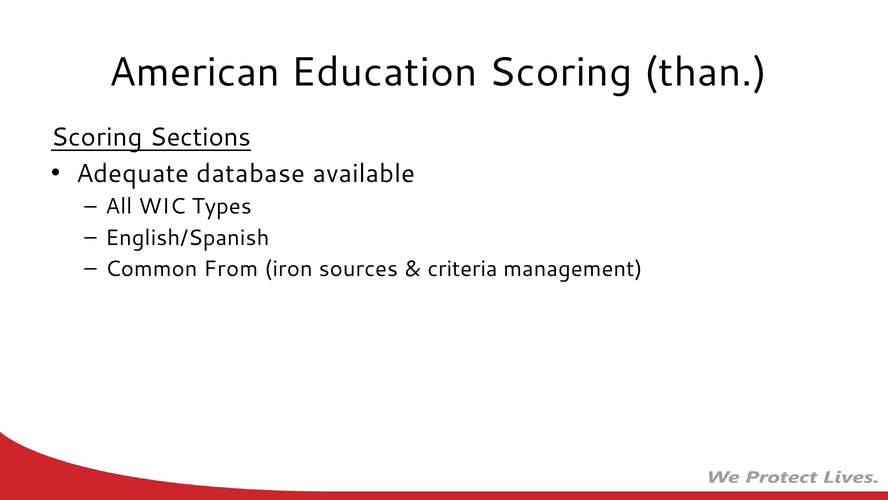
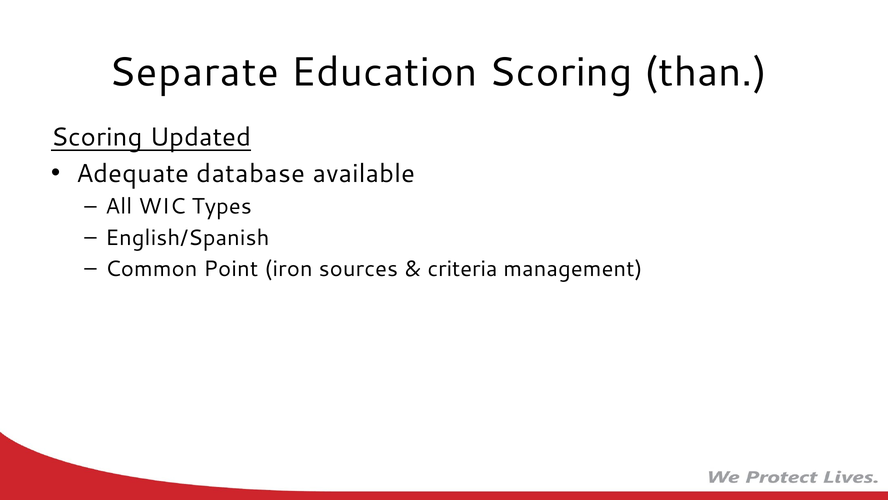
American: American -> Separate
Sections: Sections -> Updated
From: From -> Point
